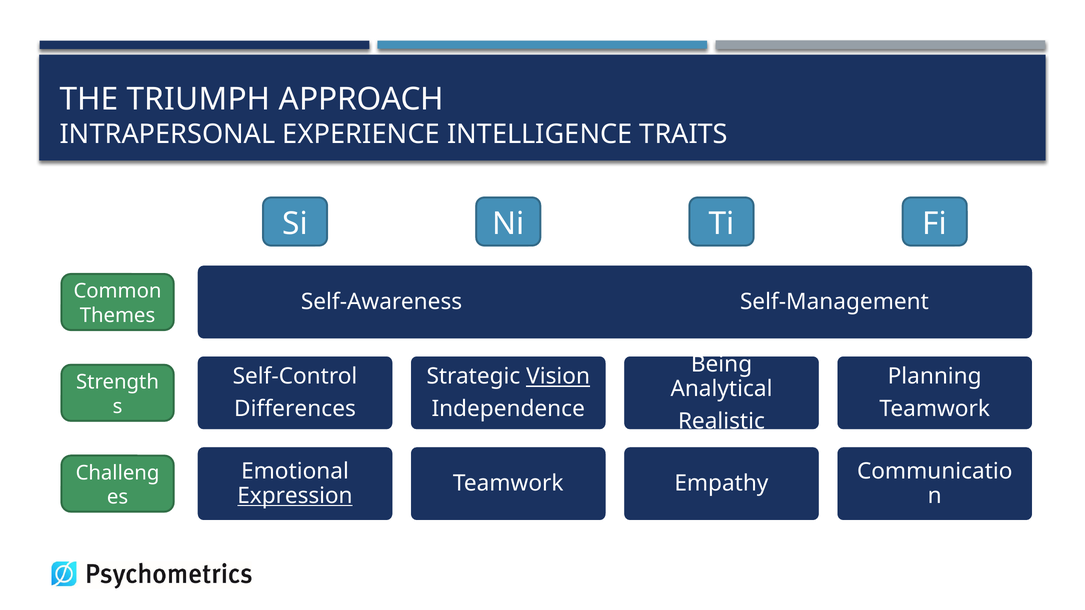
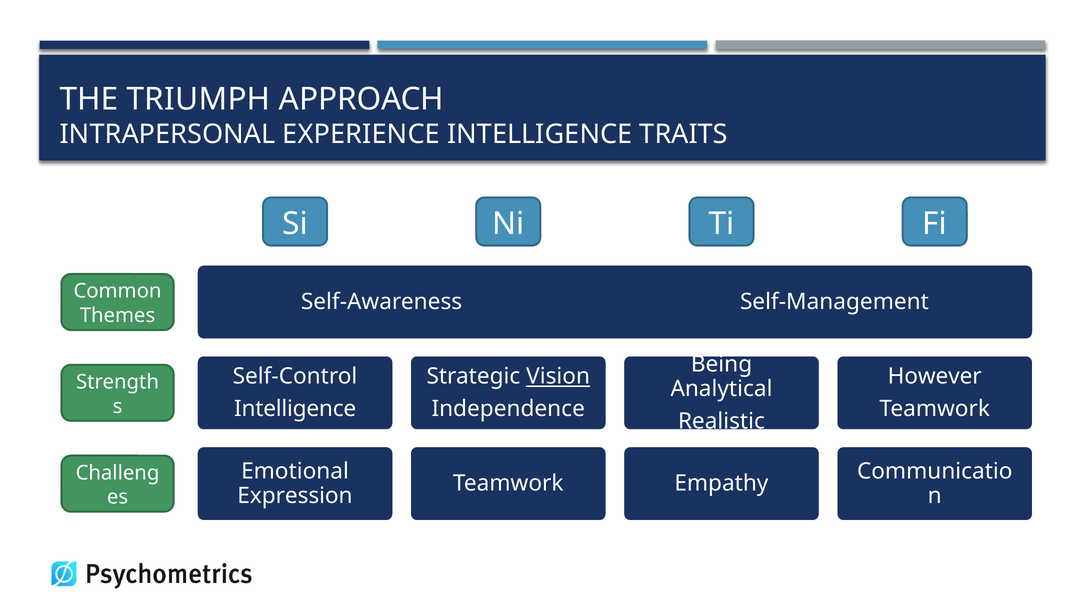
Planning: Planning -> However
Differences at (295, 409): Differences -> Intelligence
Expression underline: present -> none
